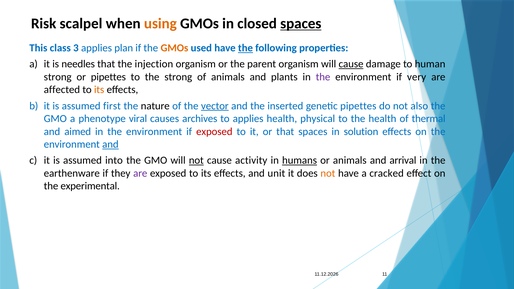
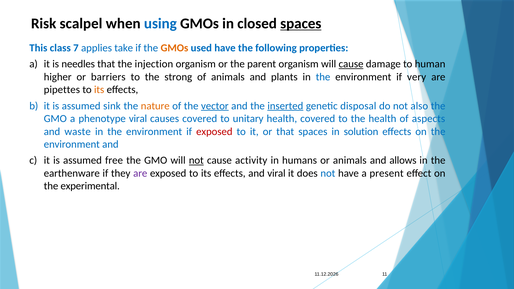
using colour: orange -> blue
3: 3 -> 7
plan: plan -> take
the at (245, 48) underline: present -> none
strong at (58, 77): strong -> higher
or pipettes: pipettes -> barriers
the at (323, 77) colour: purple -> blue
affected: affected -> pipettes
first: first -> sink
nature colour: black -> orange
inserted underline: none -> present
genetic pipettes: pipettes -> disposal
causes archives: archives -> covered
to applies: applies -> unitary
health physical: physical -> covered
thermal: thermal -> aspects
aimed: aimed -> waste
and at (110, 144) underline: present -> none
into: into -> free
humans underline: present -> none
arrival: arrival -> allows
and unit: unit -> viral
not at (328, 173) colour: orange -> blue
cracked: cracked -> present
